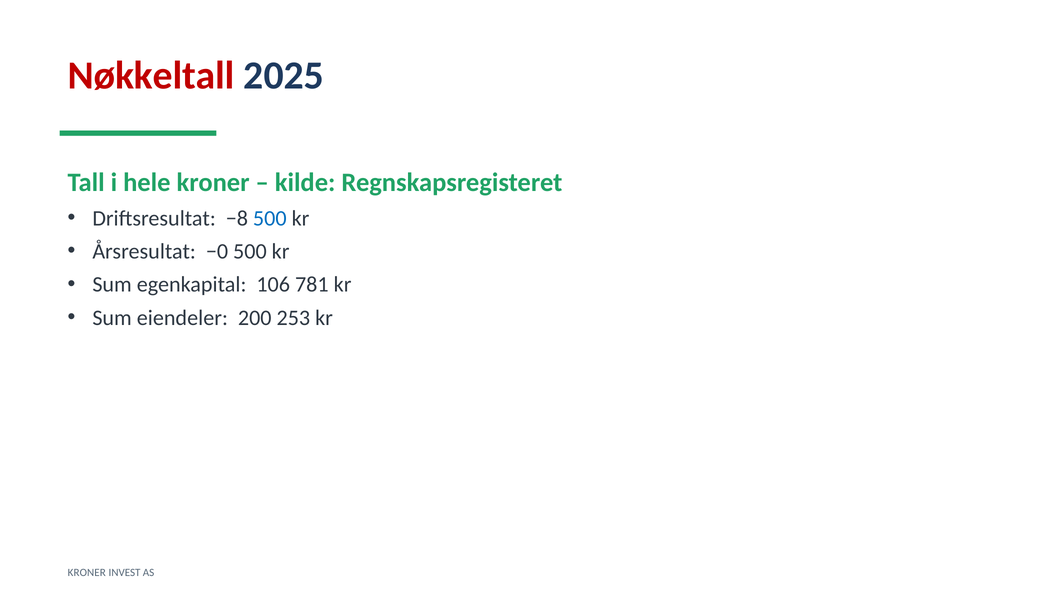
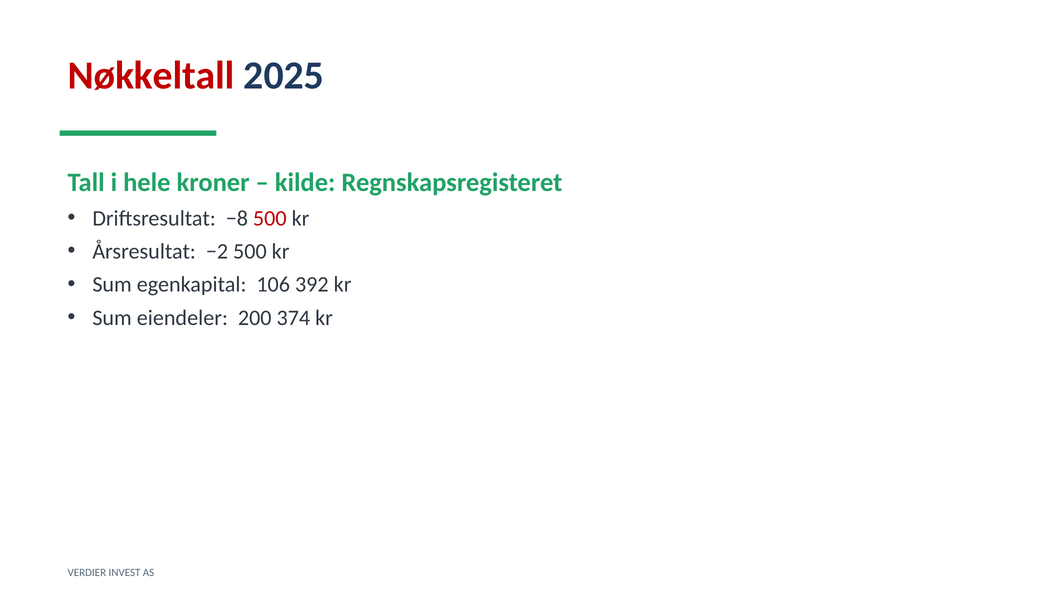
500 at (270, 218) colour: blue -> red
−0: −0 -> −2
781: 781 -> 392
253: 253 -> 374
KRONER at (87, 573): KRONER -> VERDIER
